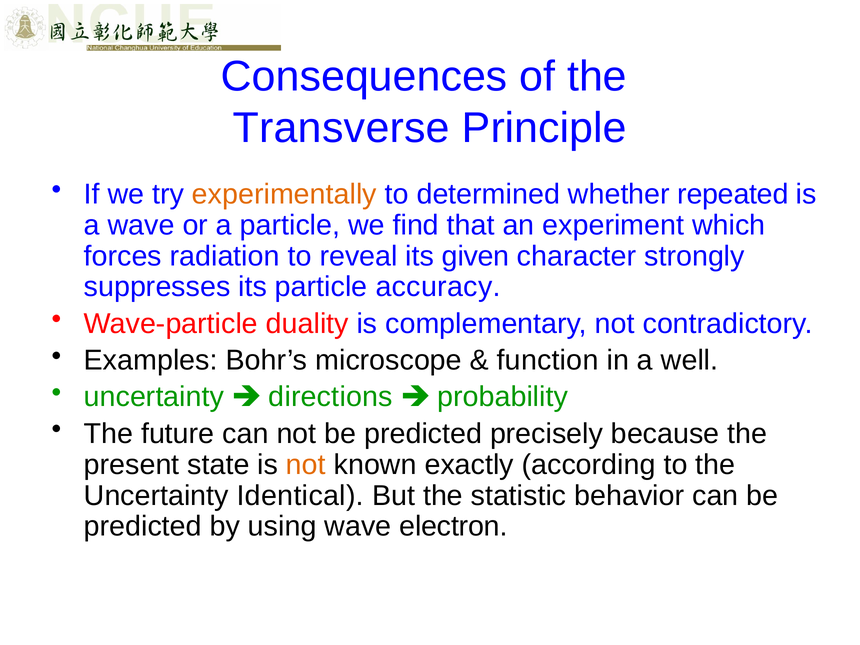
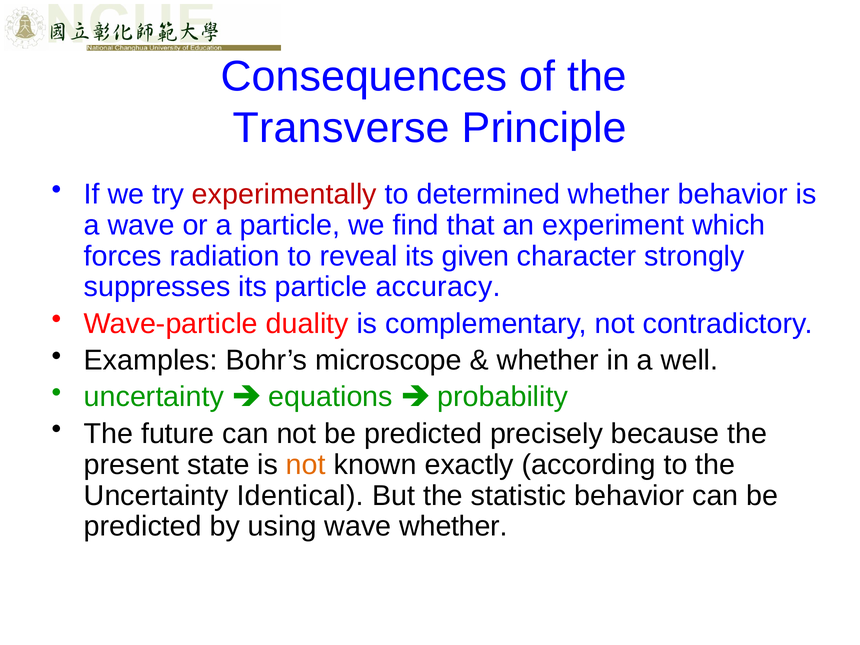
experimentally colour: orange -> red
whether repeated: repeated -> behavior
function at (548, 360): function -> whether
directions: directions -> equations
wave electron: electron -> whether
